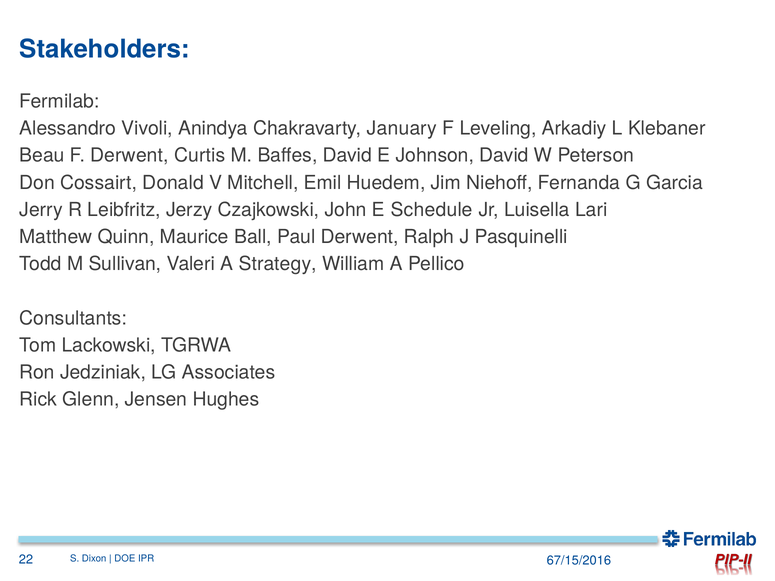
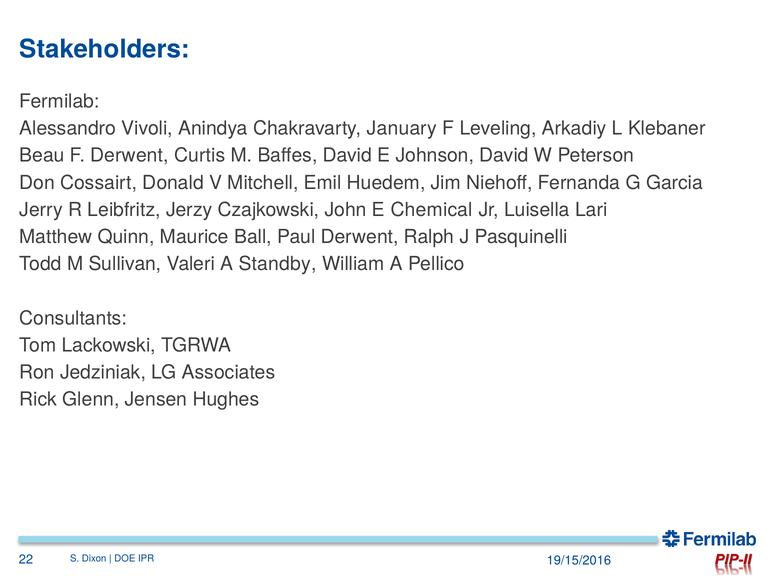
Schedule: Schedule -> Chemical
Strategy: Strategy -> Standby
67/15/2016: 67/15/2016 -> 19/15/2016
